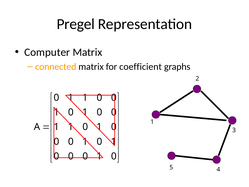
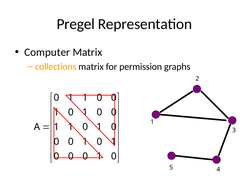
connected: connected -> collections
coefficient: coefficient -> permission
